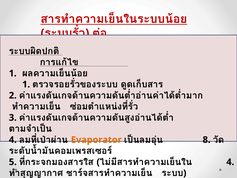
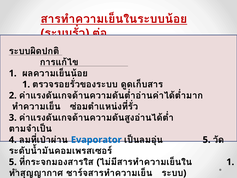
Evaporator colour: orange -> blue
8 at (207, 140): 8 -> 5
4 at (230, 162): 4 -> 1
